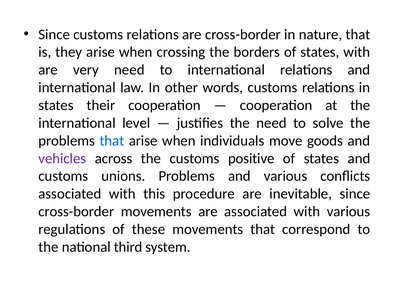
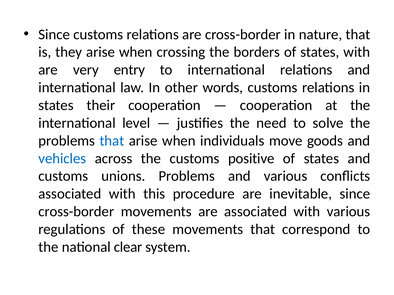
very need: need -> entry
vehicles colour: purple -> blue
third: third -> clear
